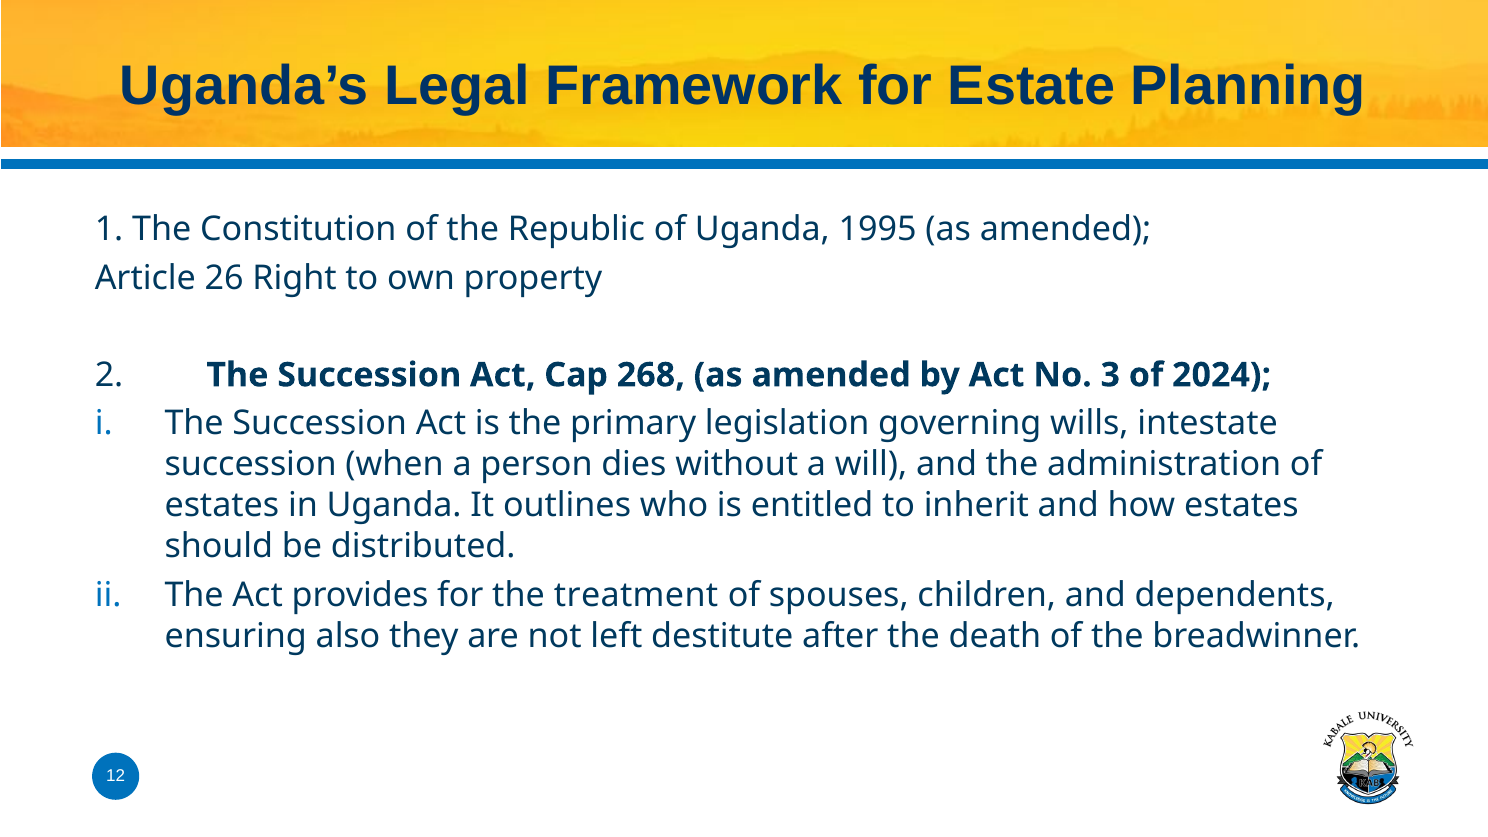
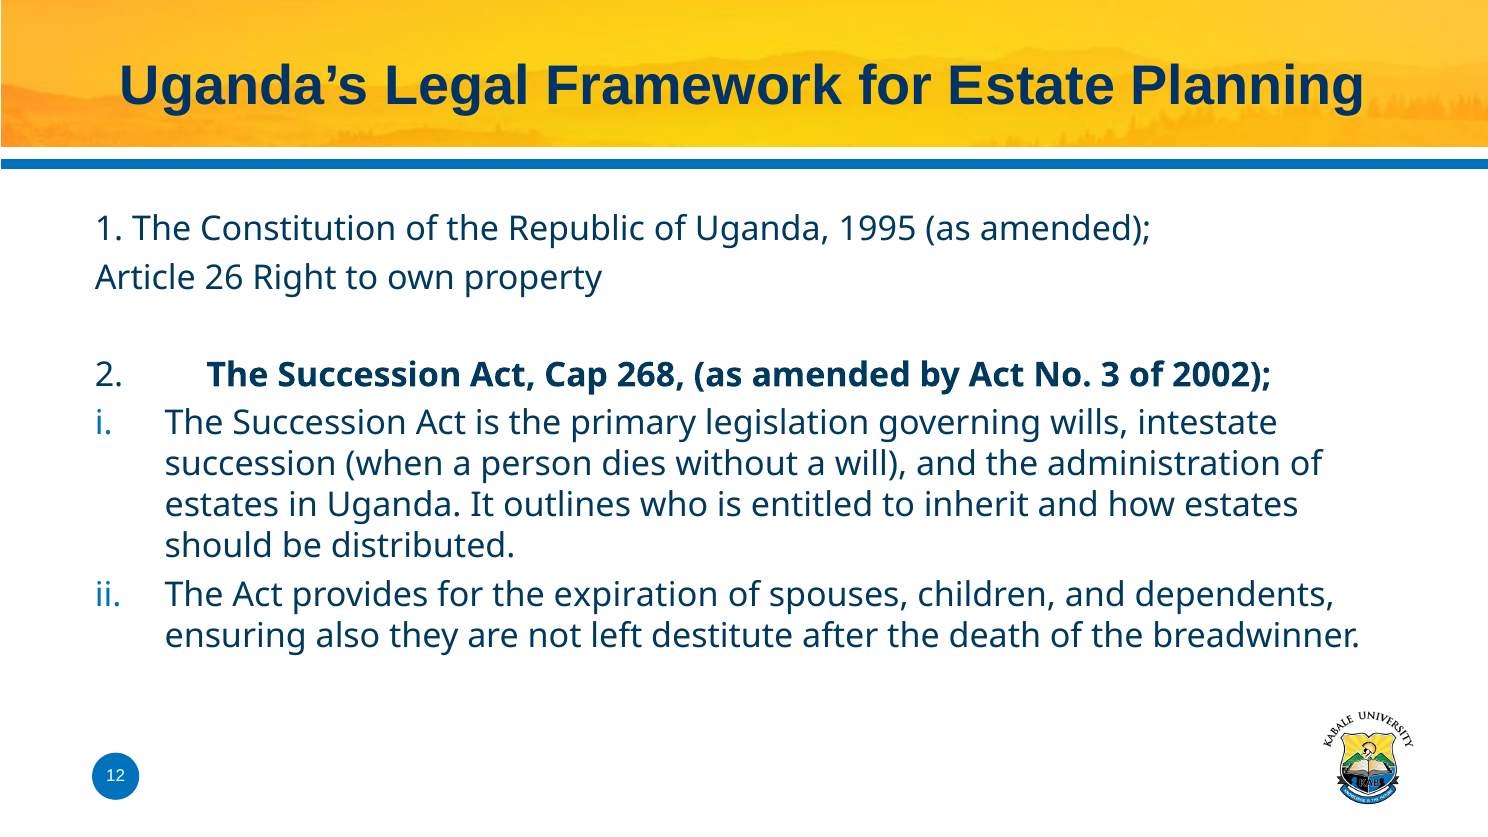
2024: 2024 -> 2002
treatment: treatment -> expiration
